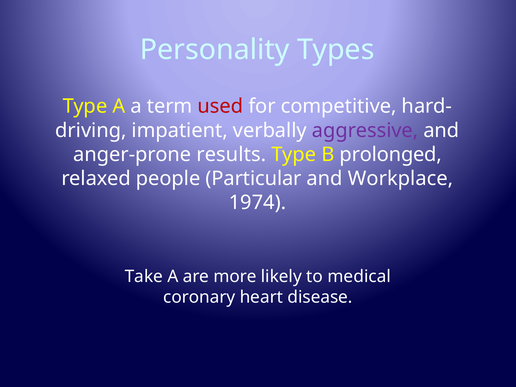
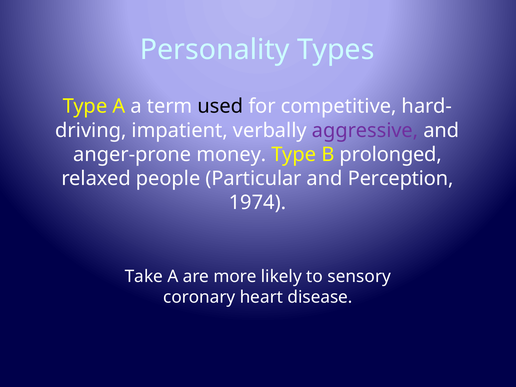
used colour: red -> black
results: results -> money
Workplace: Workplace -> Perception
medical: medical -> sensory
